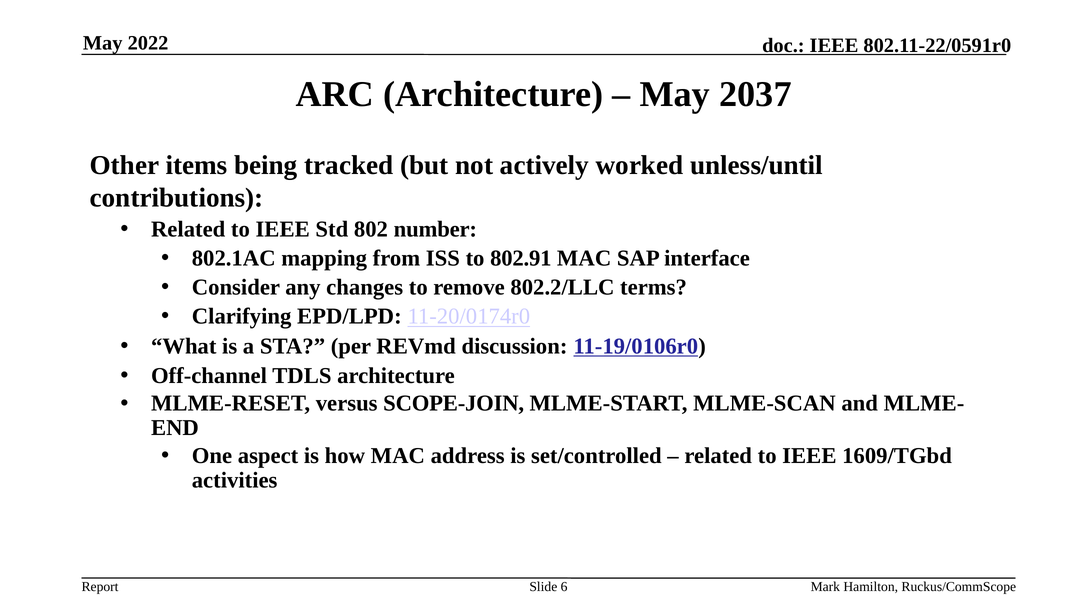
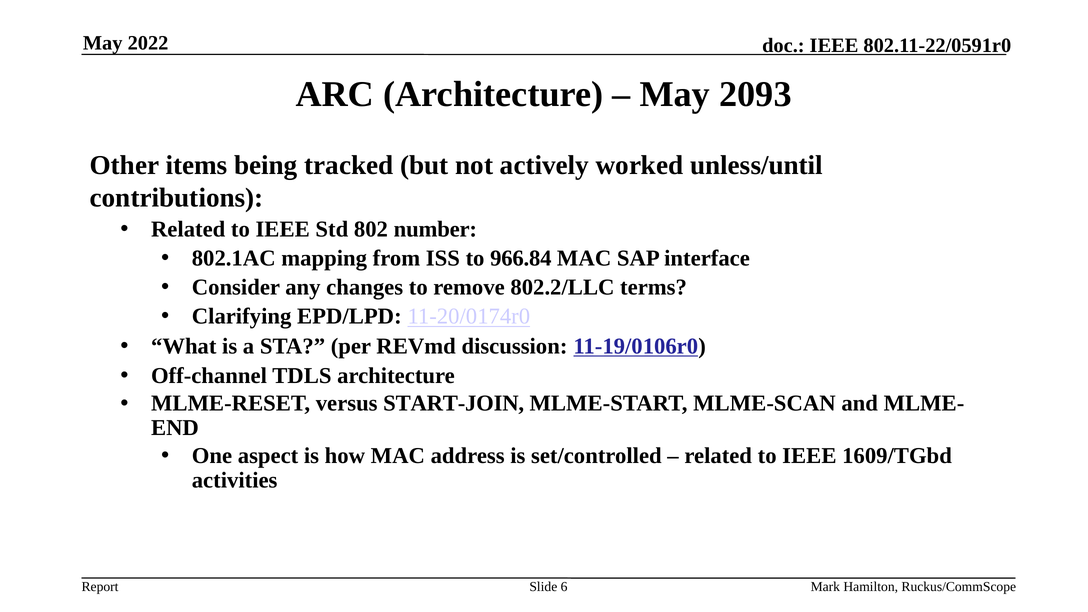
2037: 2037 -> 2093
802.91: 802.91 -> 966.84
SCOPE-JOIN: SCOPE-JOIN -> START-JOIN
